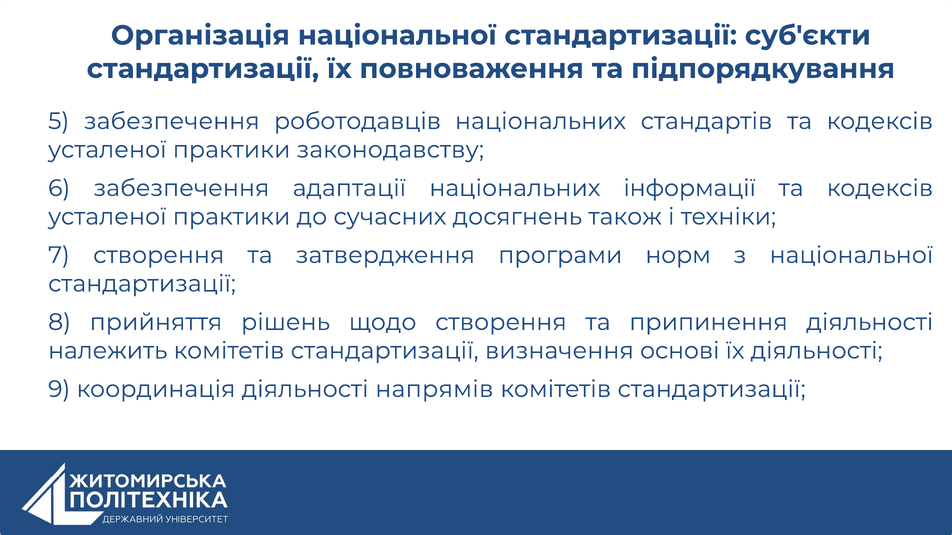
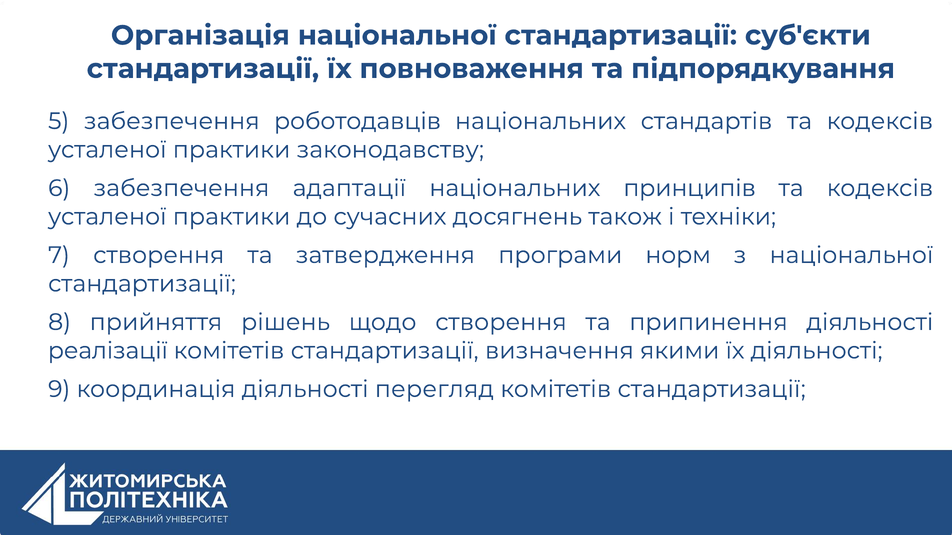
інформації: інформації -> принципів
належить: належить -> реалізації
основі: основі -> якими
напрямів: напрямів -> перегляд
